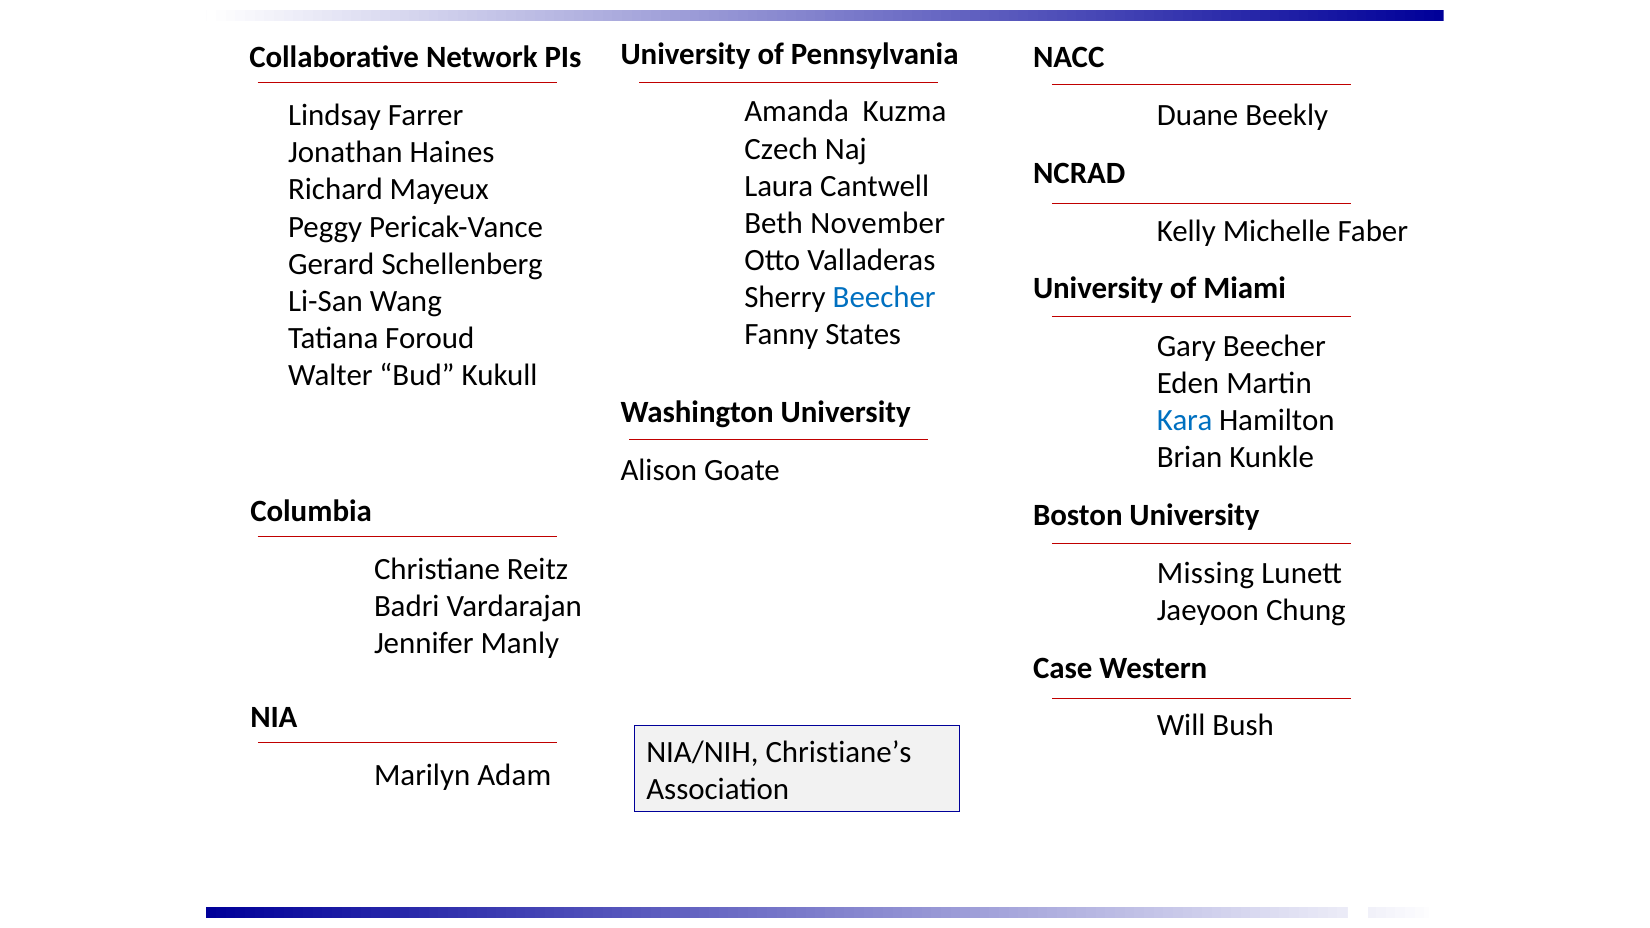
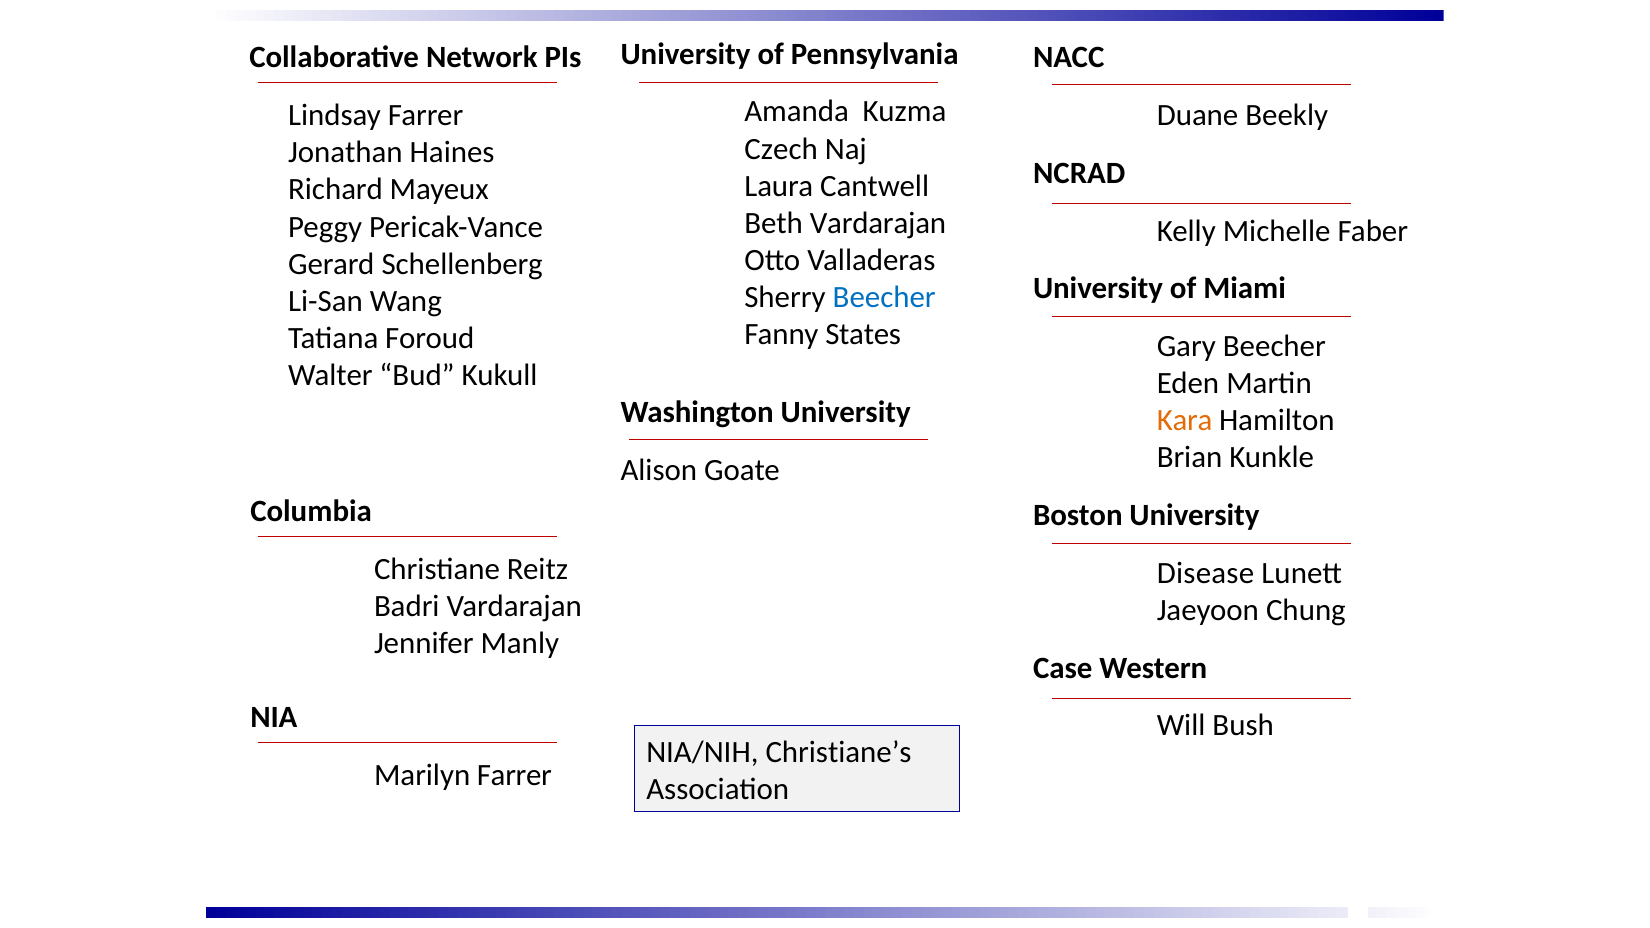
Beth November: November -> Vardarajan
Kara colour: blue -> orange
Missing: Missing -> Disease
Marilyn Adam: Adam -> Farrer
